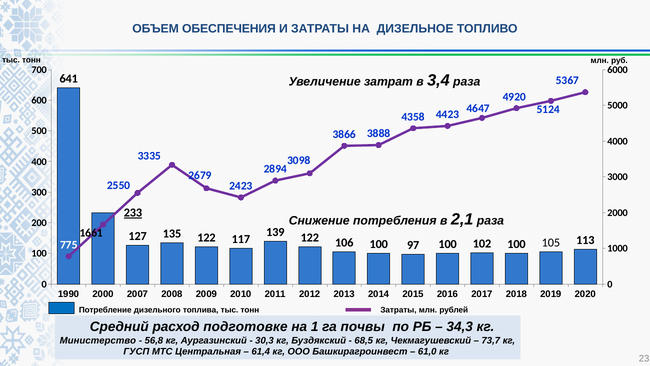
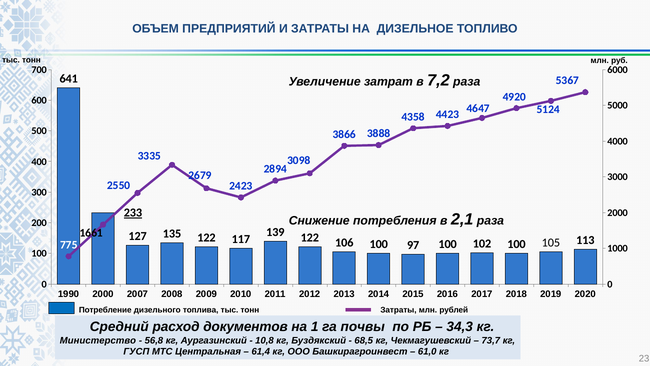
ОБЕСПЕЧЕНИЯ: ОБЕСПЕЧЕНИЯ -> ПРЕДПРИЯТИЙ
3,4: 3,4 -> 7,2
подготовке: подготовке -> документов
30,3: 30,3 -> 10,8
